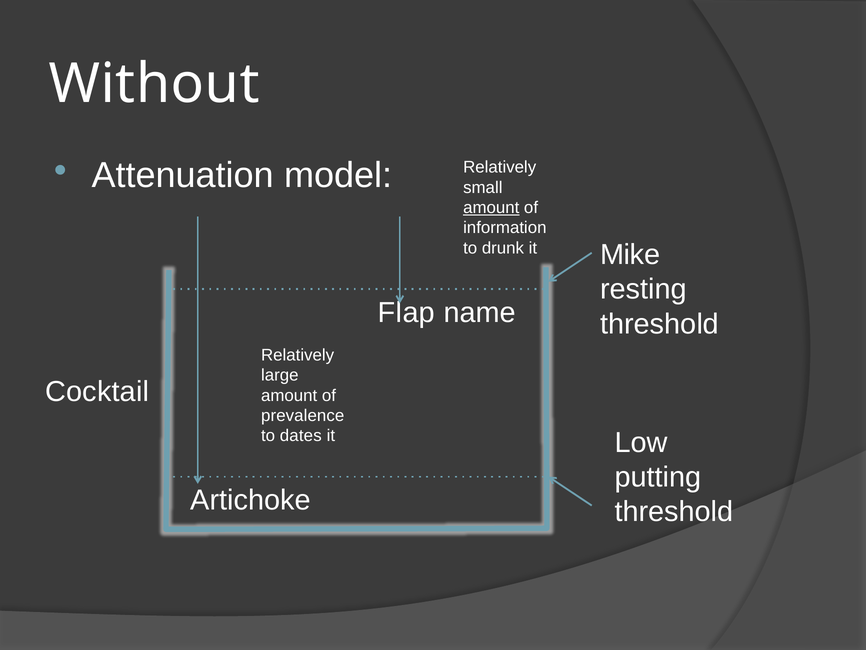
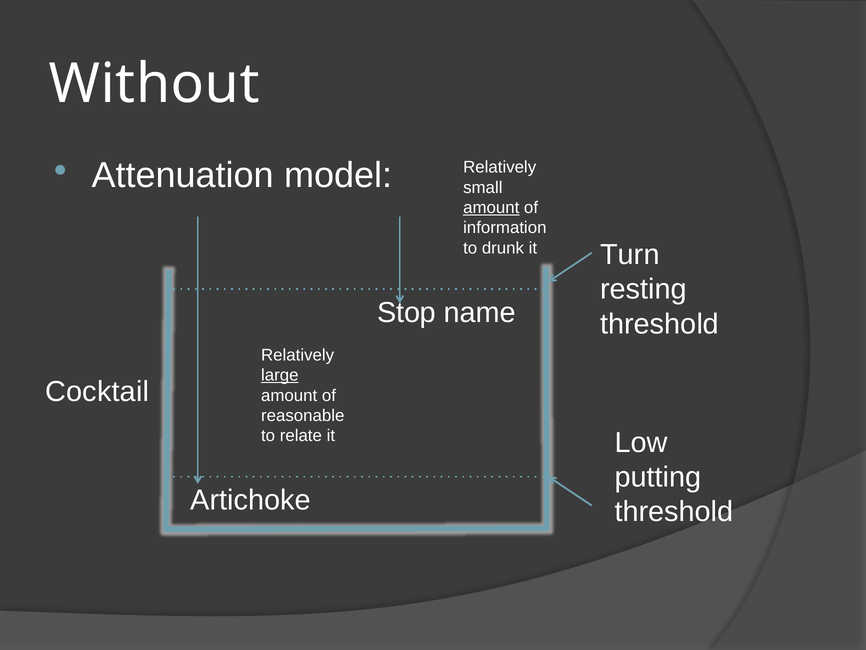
Mike: Mike -> Turn
Flap: Flap -> Stop
large underline: none -> present
prevalence: prevalence -> reasonable
dates: dates -> relate
